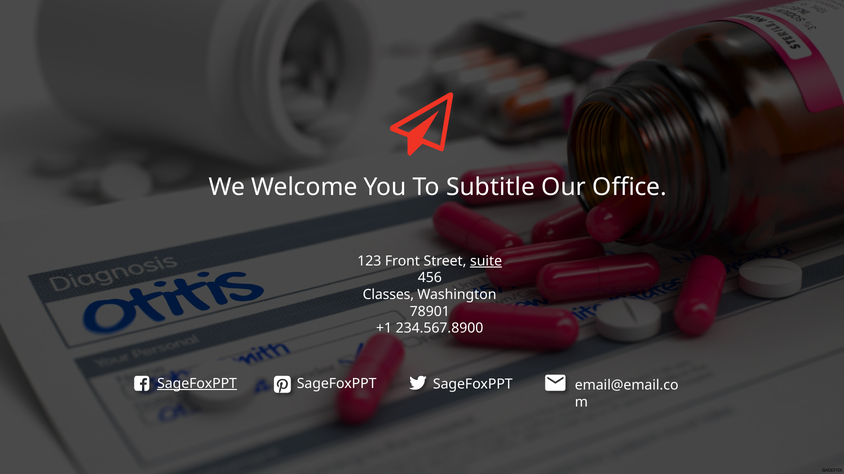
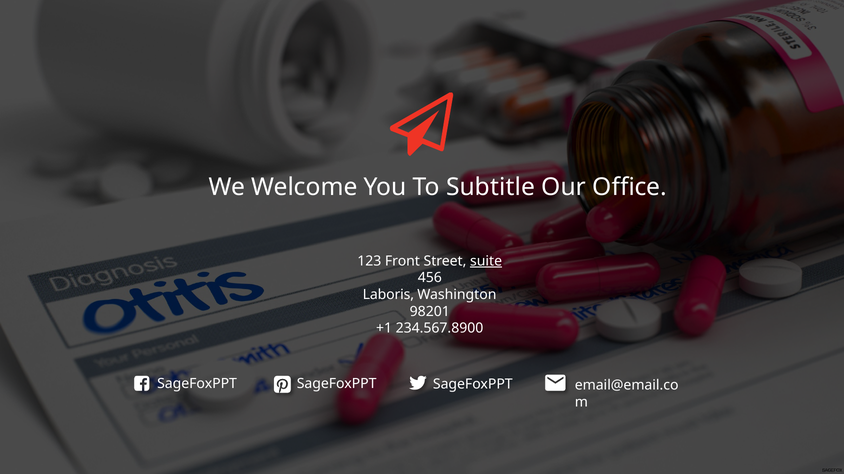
Classes: Classes -> Laboris
78901: 78901 -> 98201
SageFoxPPT at (197, 384) underline: present -> none
